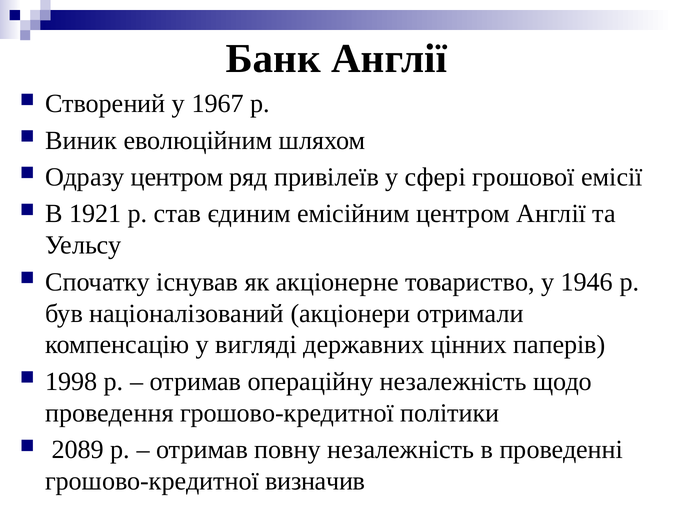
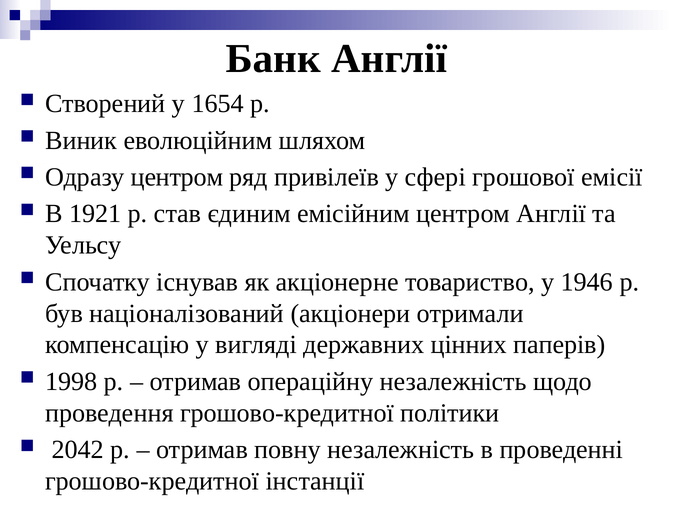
1967: 1967 -> 1654
2089: 2089 -> 2042
визначив: визначив -> інстанції
